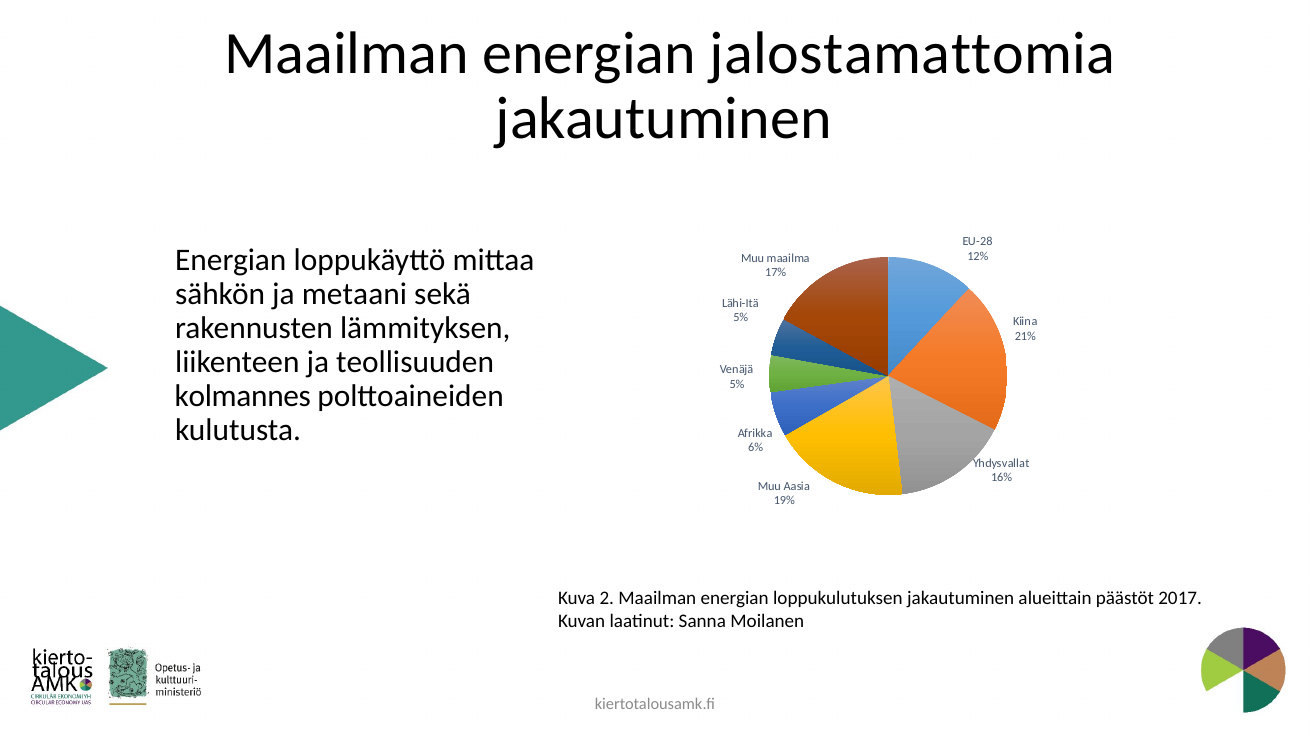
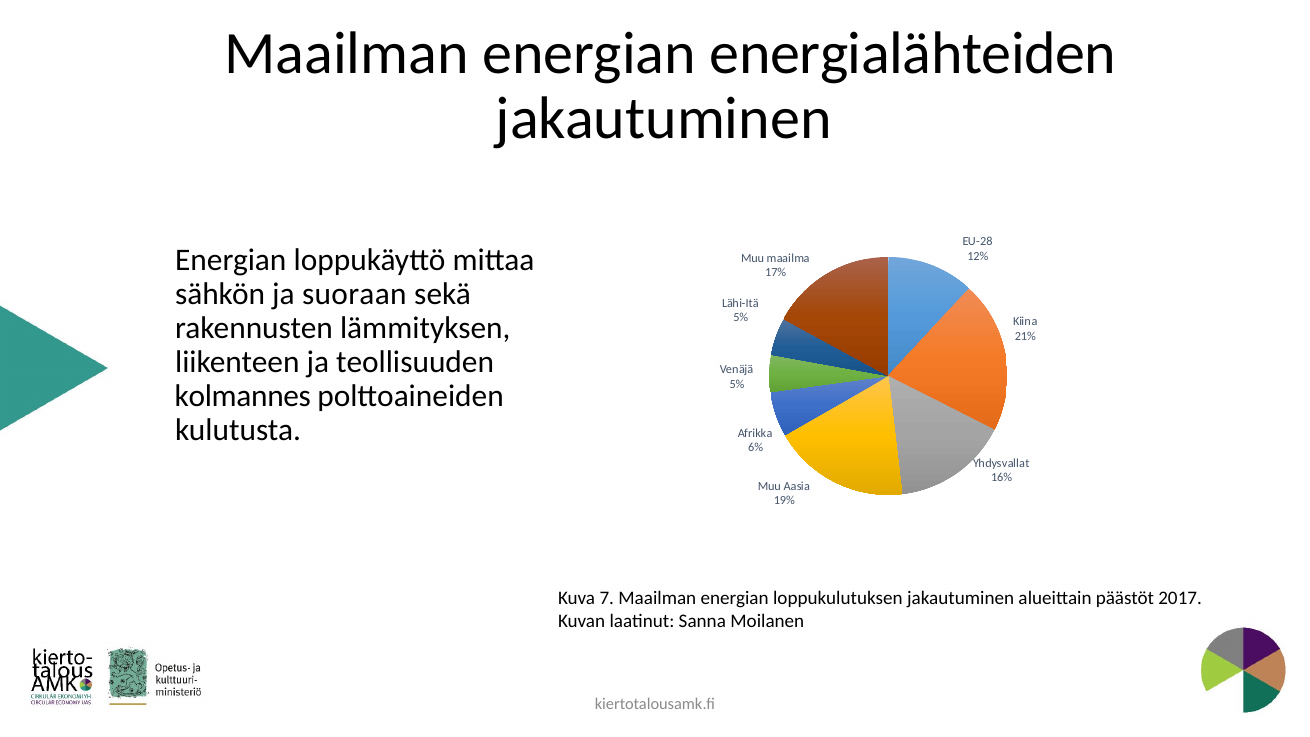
jalostamattomia: jalostamattomia -> energialähteiden
metaani: metaani -> suoraan
2: 2 -> 7
